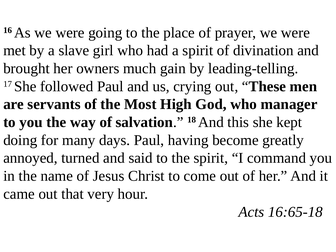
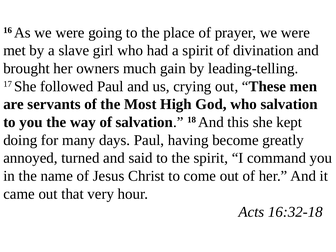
who manager: manager -> salvation
16:65-18: 16:65-18 -> 16:32-18
